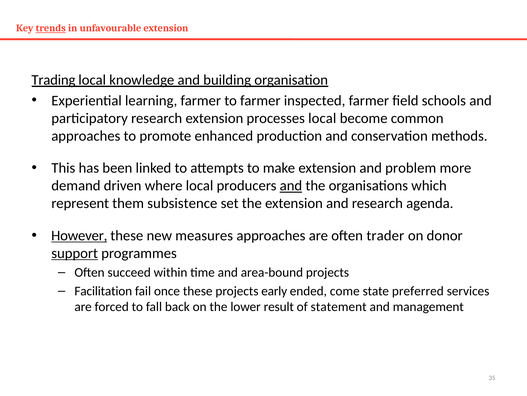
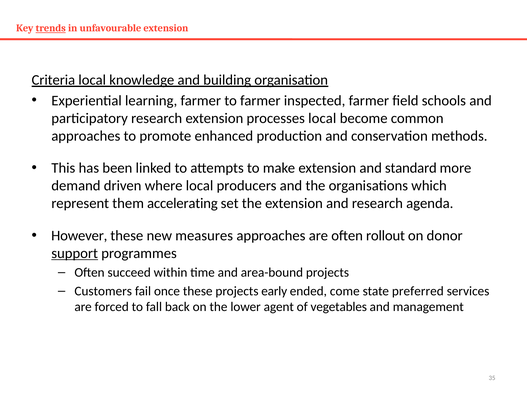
Trading: Trading -> Criteria
problem: problem -> standard
and at (291, 185) underline: present -> none
subsistence: subsistence -> accelerating
However underline: present -> none
trader: trader -> rollout
Facilitation: Facilitation -> Customers
result: result -> agent
statement: statement -> vegetables
